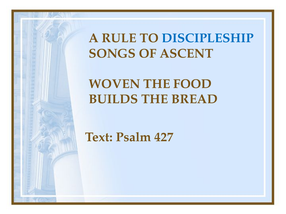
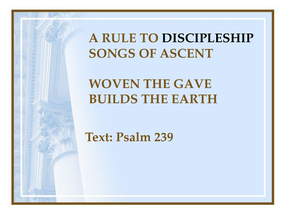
DISCIPLESHIP colour: blue -> black
FOOD: FOOD -> GAVE
BREAD: BREAD -> EARTH
427: 427 -> 239
